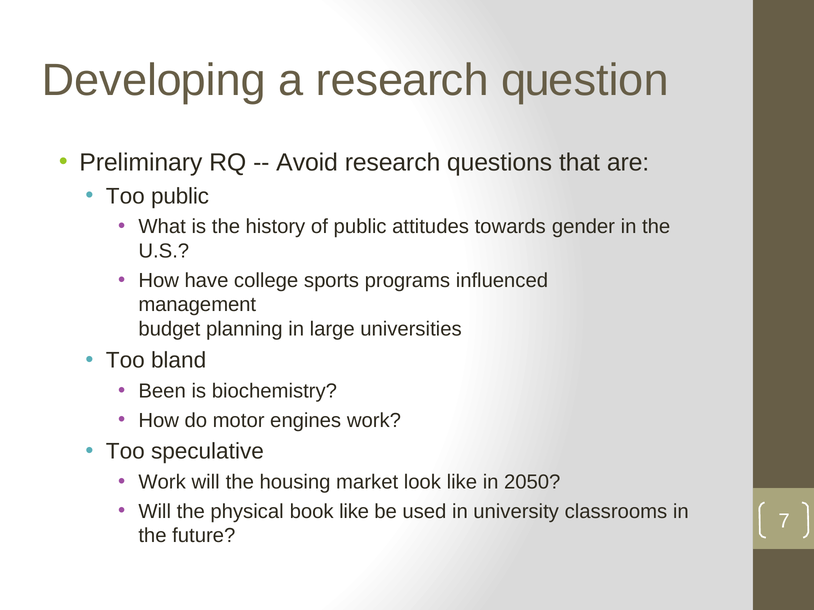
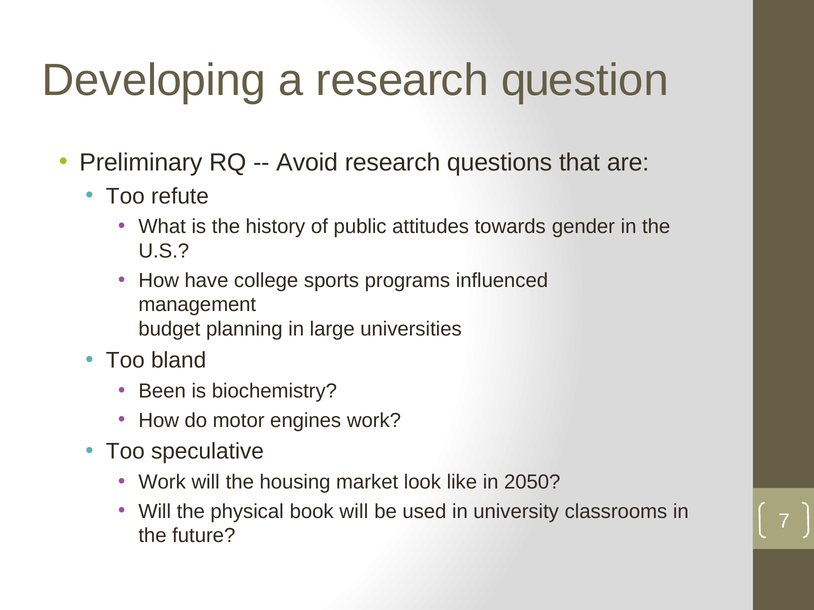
Too public: public -> refute
book like: like -> will
